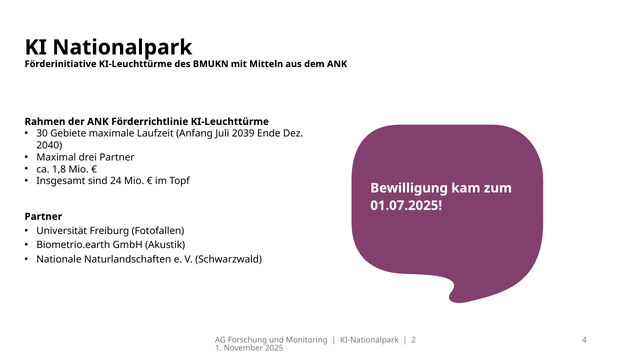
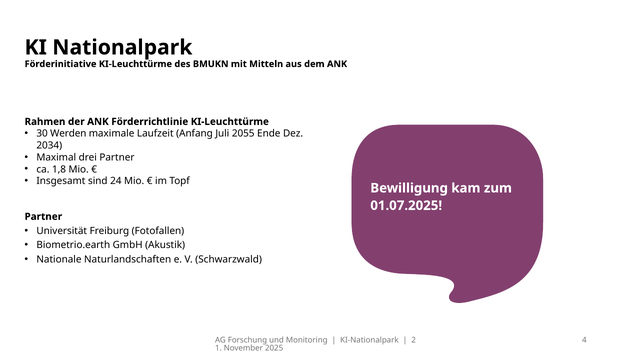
Gebiete: Gebiete -> Werden
2039: 2039 -> 2055
2040: 2040 -> 2034
